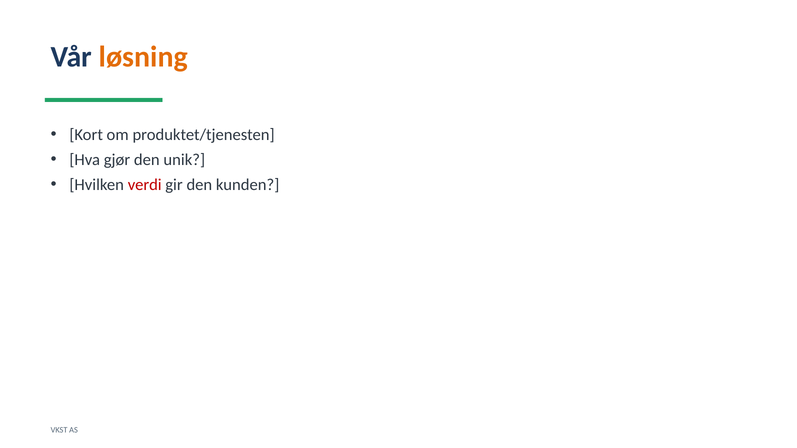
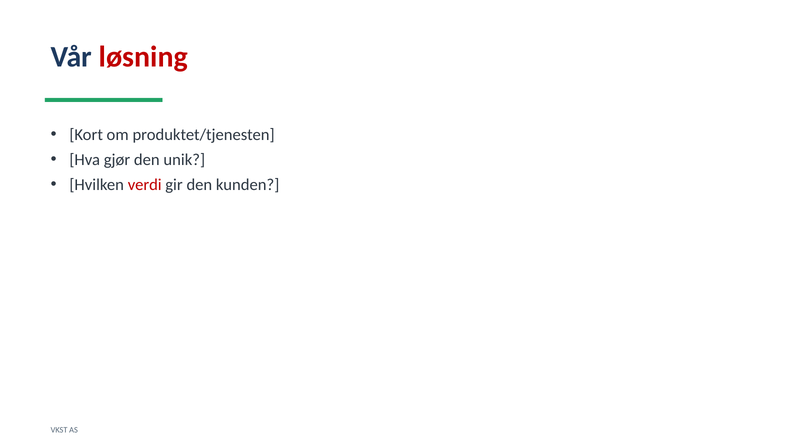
løsning colour: orange -> red
